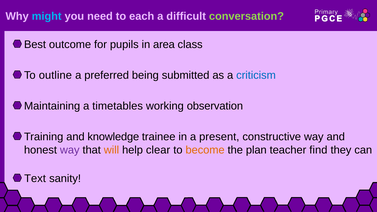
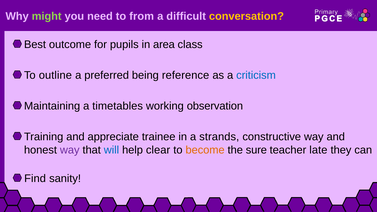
might colour: light blue -> light green
each: each -> from
conversation colour: light green -> yellow
submitted: submitted -> reference
knowledge: knowledge -> appreciate
present: present -> strands
will colour: orange -> blue
plan: plan -> sure
find: find -> late
Text: Text -> Find
